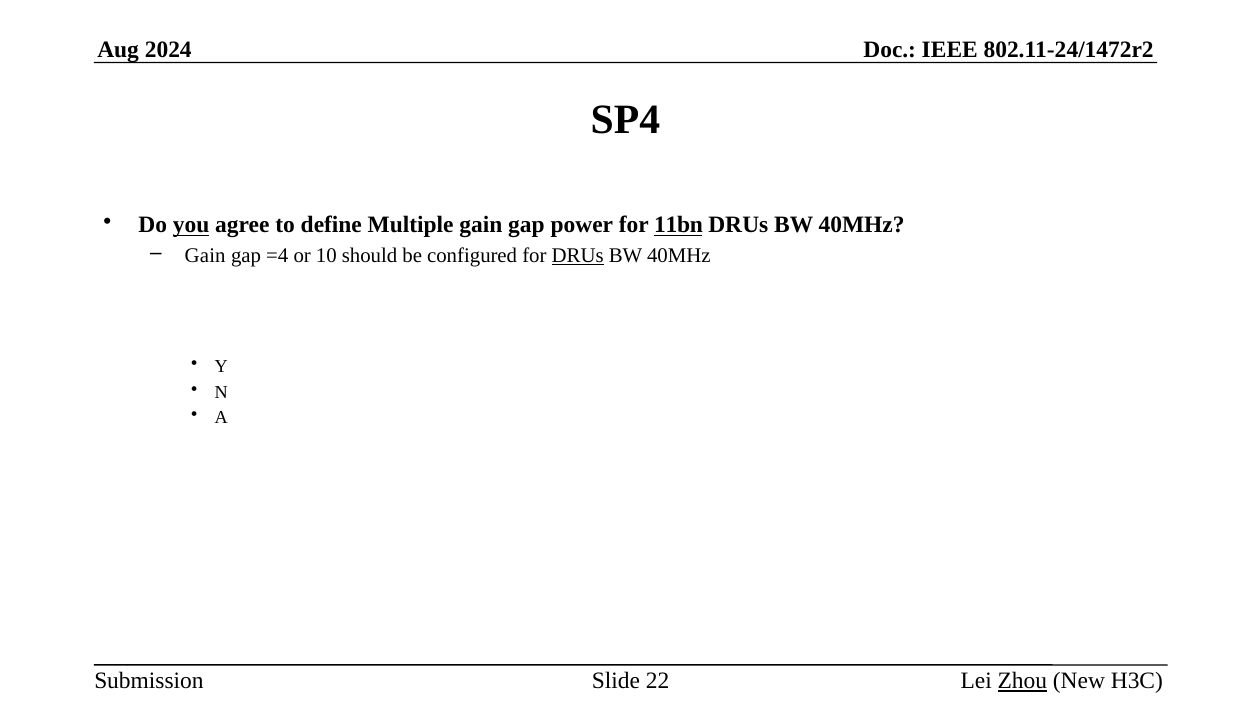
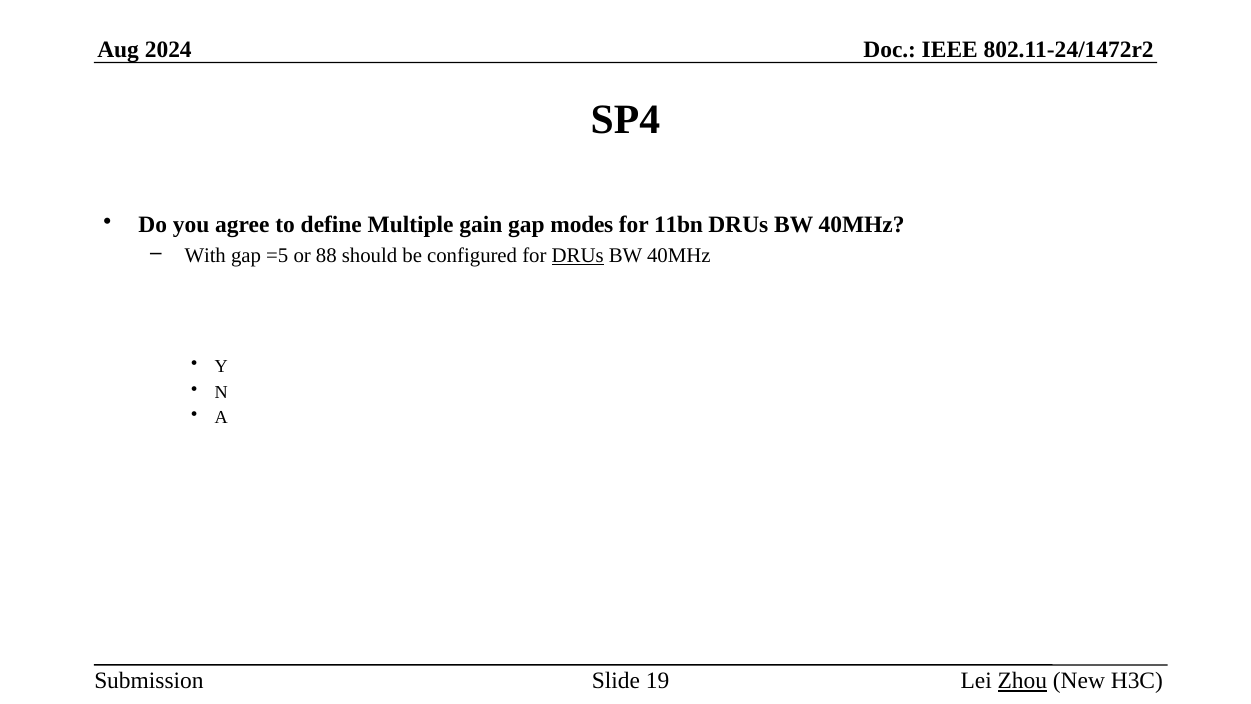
you underline: present -> none
power: power -> modes
11bn underline: present -> none
Gain at (205, 256): Gain -> With
=4: =4 -> =5
10: 10 -> 88
22: 22 -> 19
